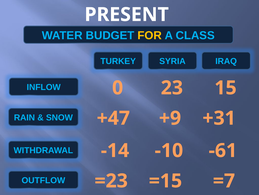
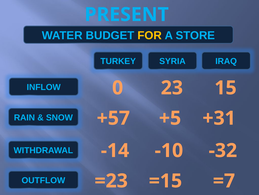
PRESENT colour: white -> light blue
CLASS: CLASS -> STORE
+47: +47 -> +57
+9: +9 -> +5
-61: -61 -> -32
